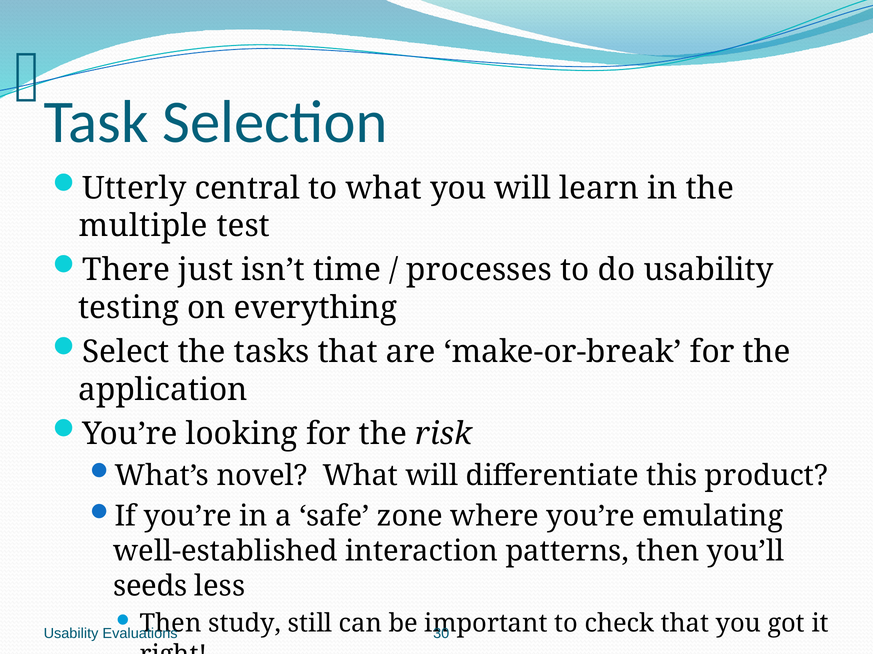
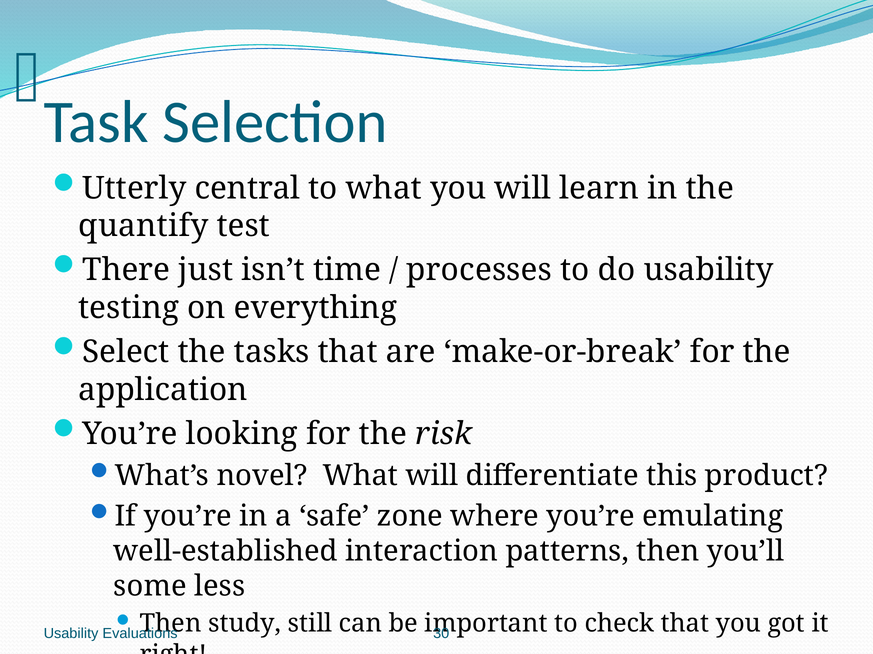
multiple: multiple -> quantify
seeds: seeds -> some
